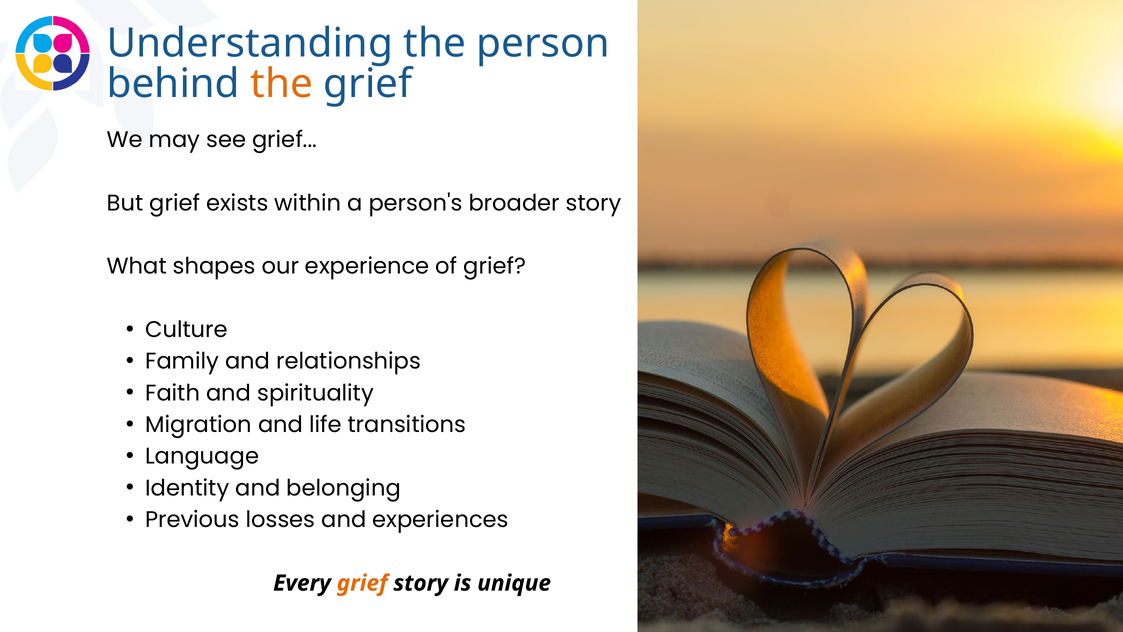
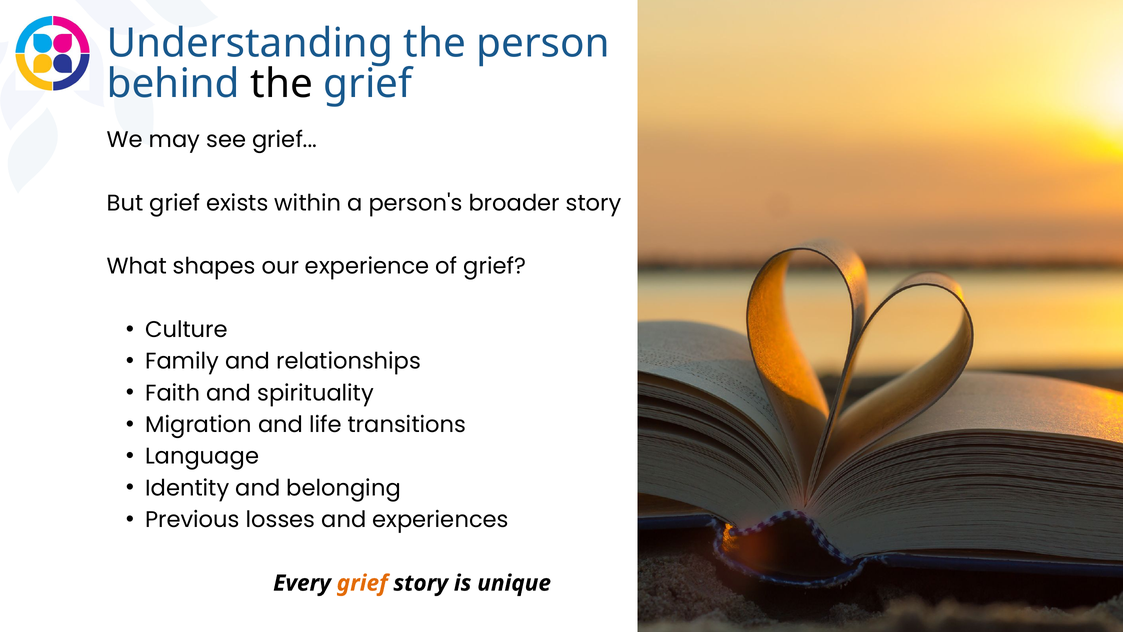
the at (282, 84) colour: orange -> black
